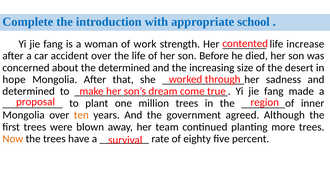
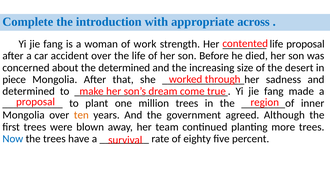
school: school -> across
life increase: increase -> proposal
hope: hope -> piece
Now colour: orange -> blue
